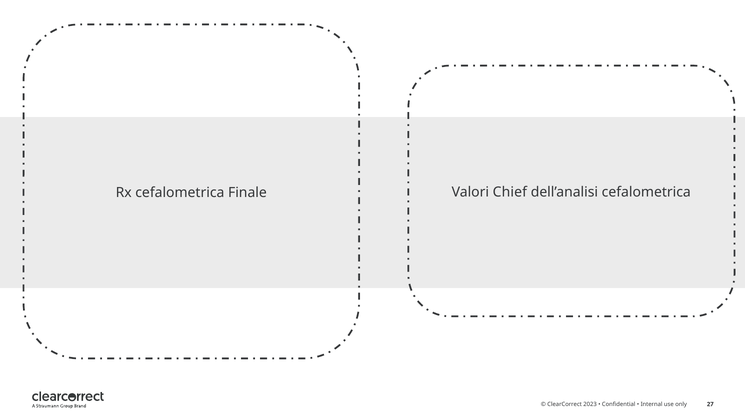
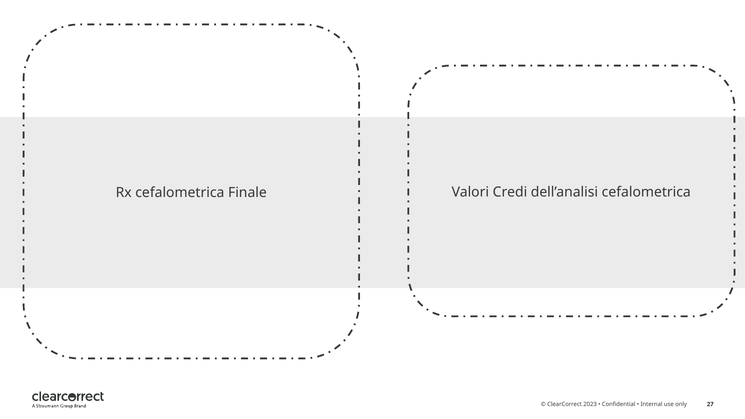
Chief: Chief -> Credi
